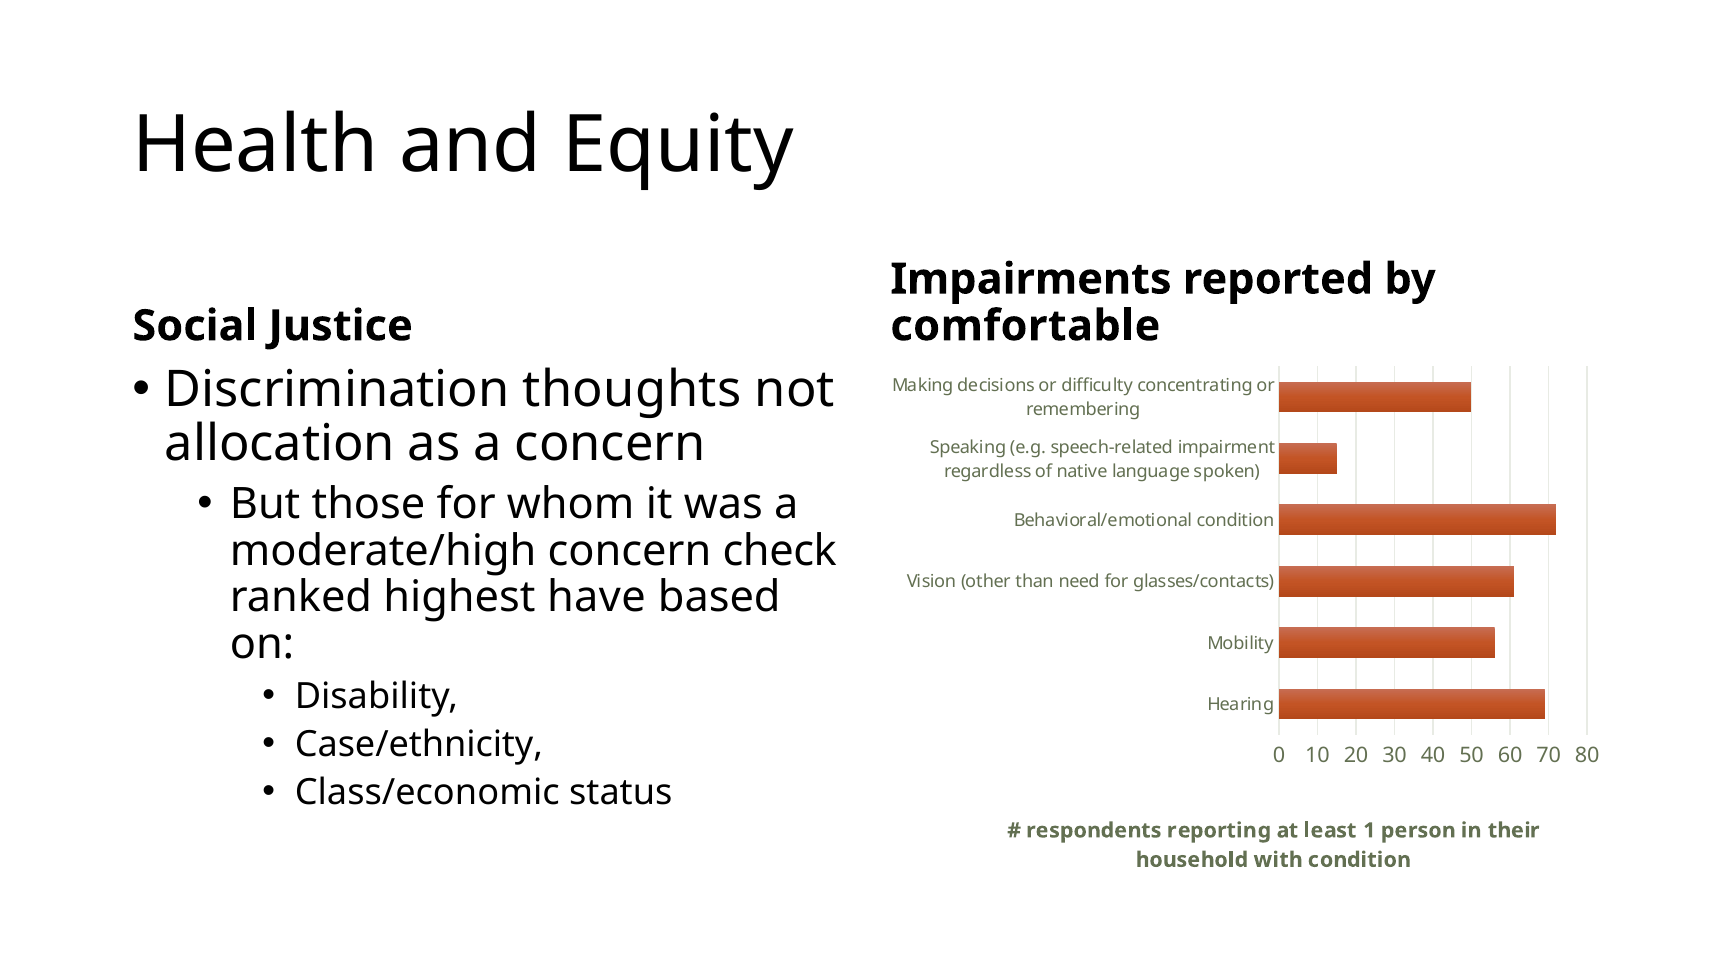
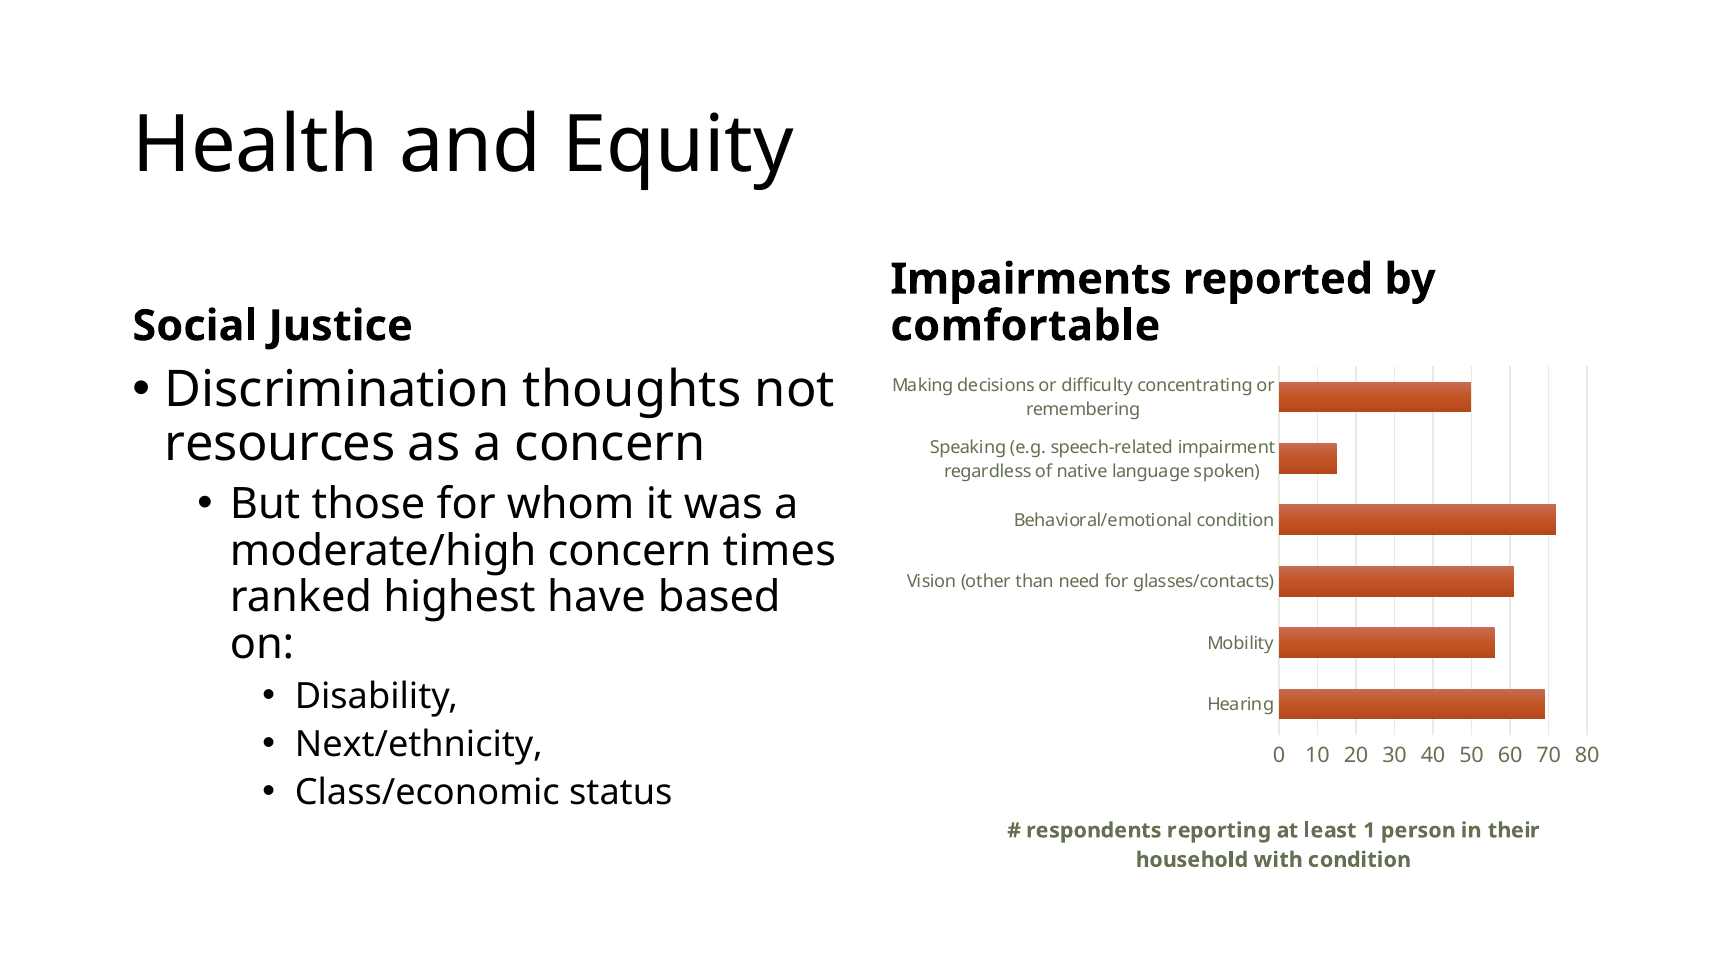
allocation: allocation -> resources
check: check -> times
Case/ethnicity: Case/ethnicity -> Next/ethnicity
